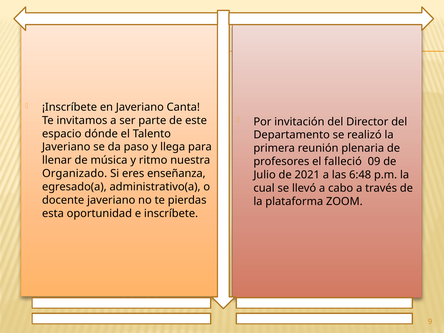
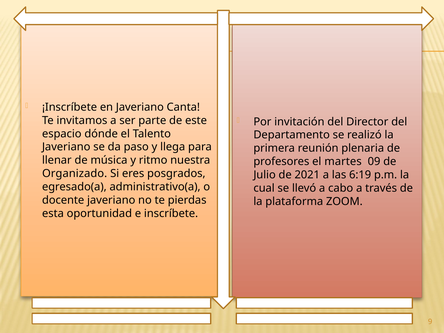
falleció: falleció -> martes
enseñanza: enseñanza -> posgrados
6:48: 6:48 -> 6:19
